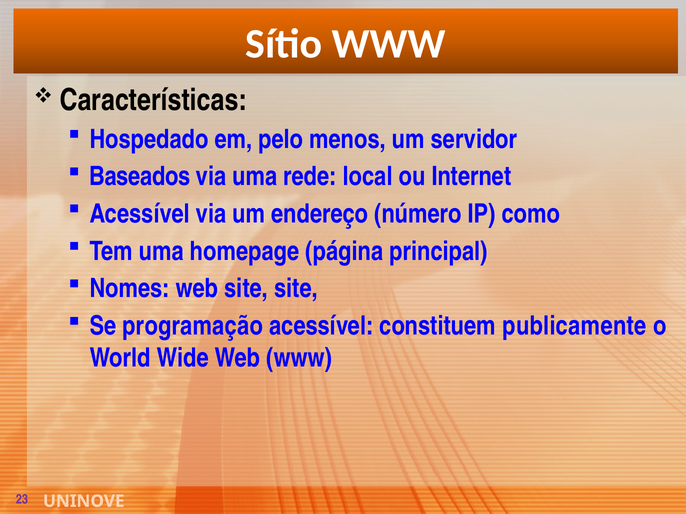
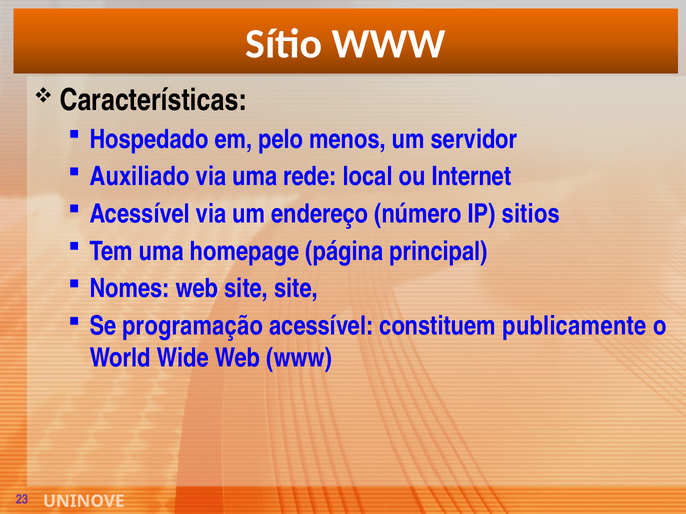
Baseados: Baseados -> Auxiliado
como: como -> sitios
